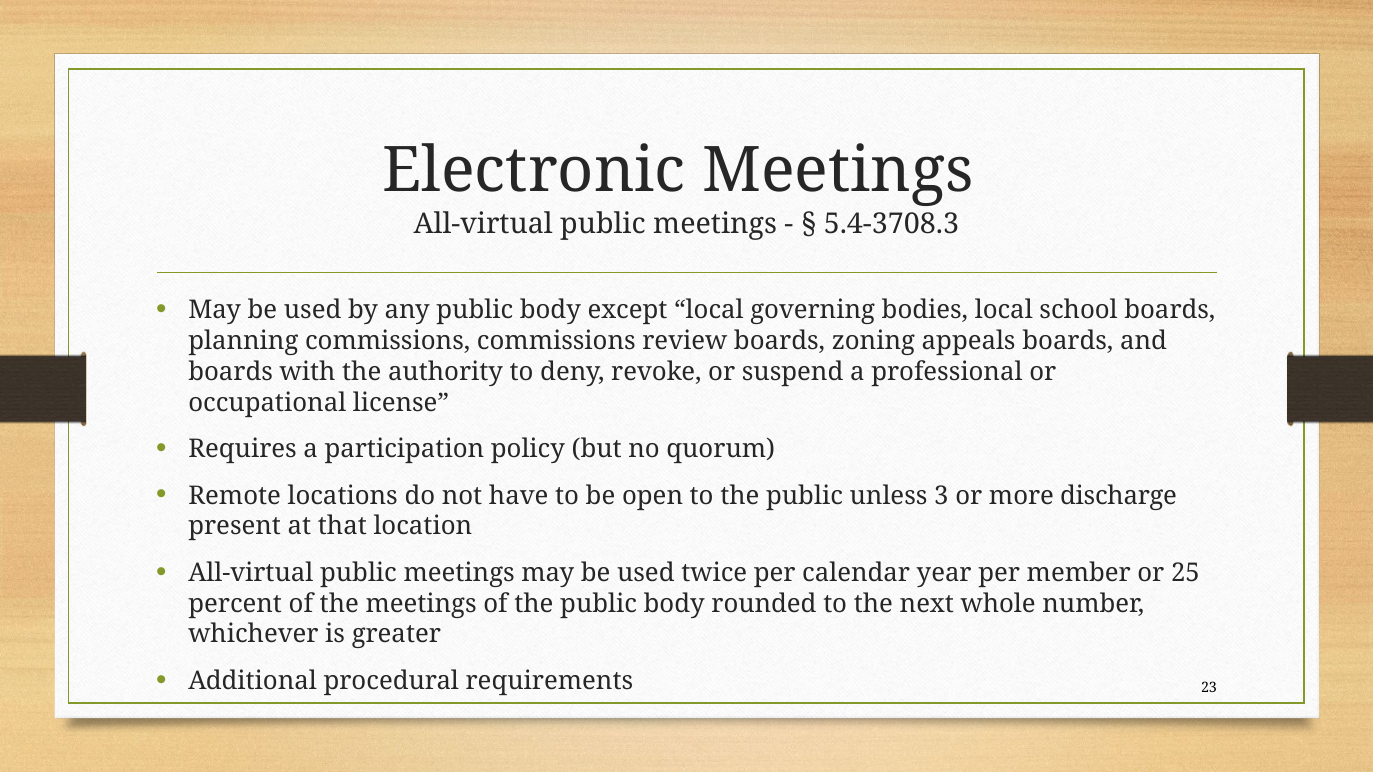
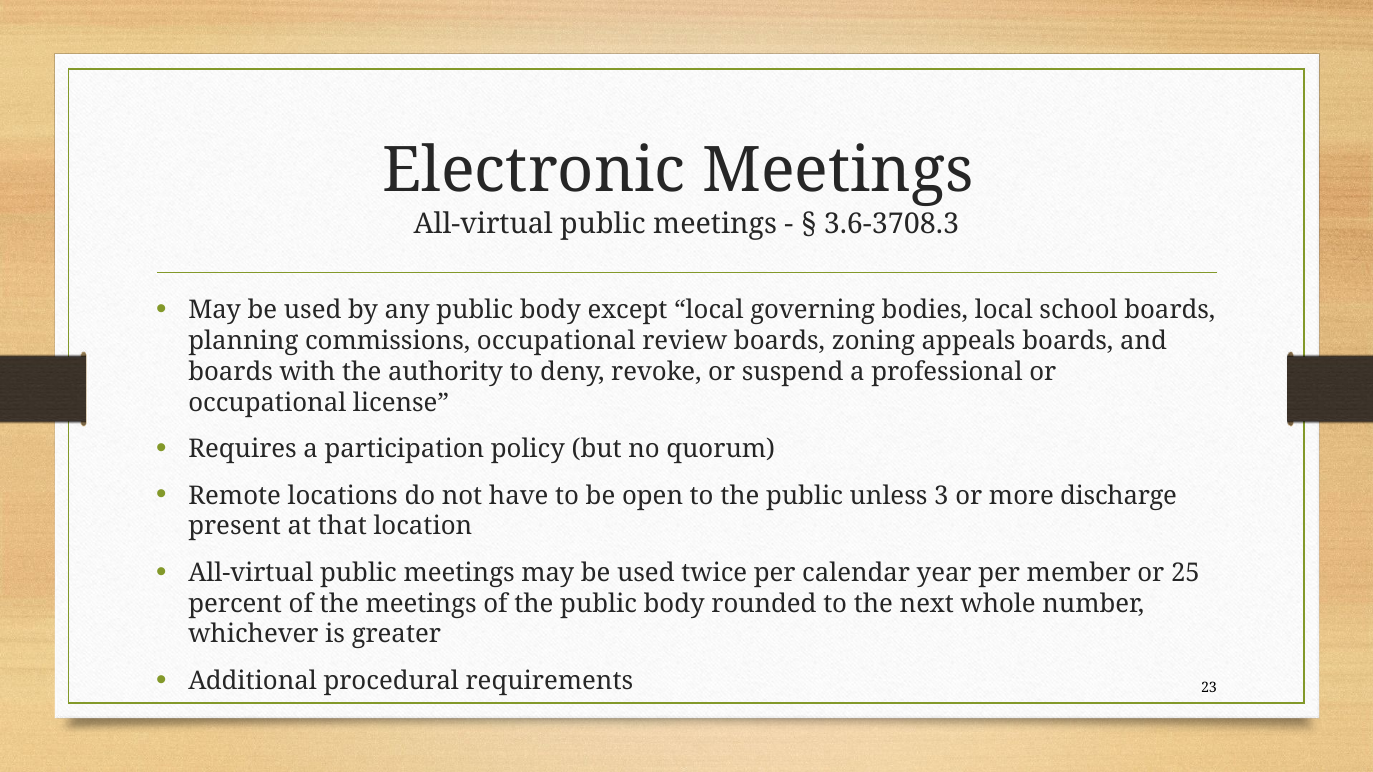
5.4-3708.3: 5.4-3708.3 -> 3.6-3708.3
commissions commissions: commissions -> occupational
